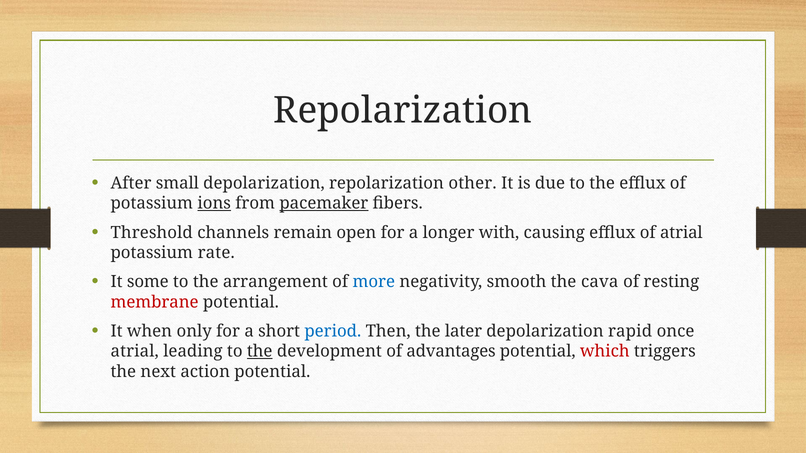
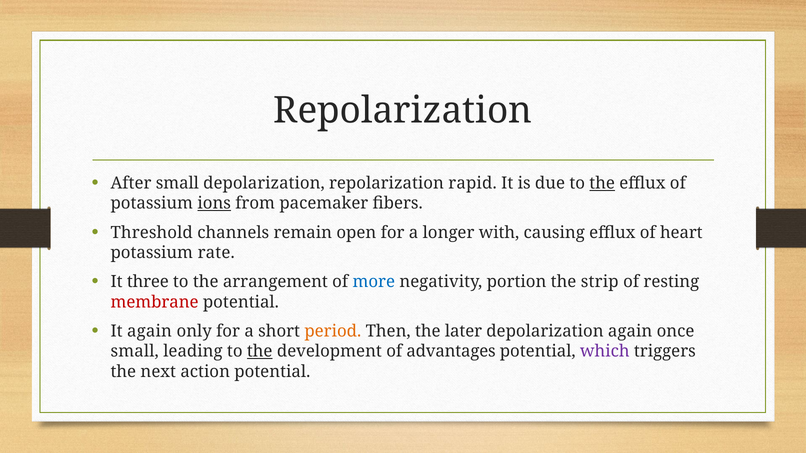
other: other -> rapid
the at (602, 183) underline: none -> present
pacemaker underline: present -> none
of atrial: atrial -> heart
some: some -> three
smooth: smooth -> portion
cava: cava -> strip
It when: when -> again
period colour: blue -> orange
depolarization rapid: rapid -> again
atrial at (135, 352): atrial -> small
which colour: red -> purple
